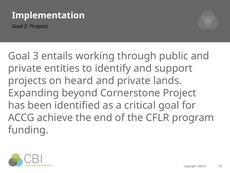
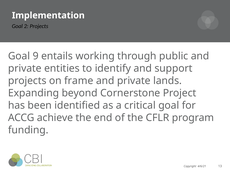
3: 3 -> 9
heard: heard -> frame
